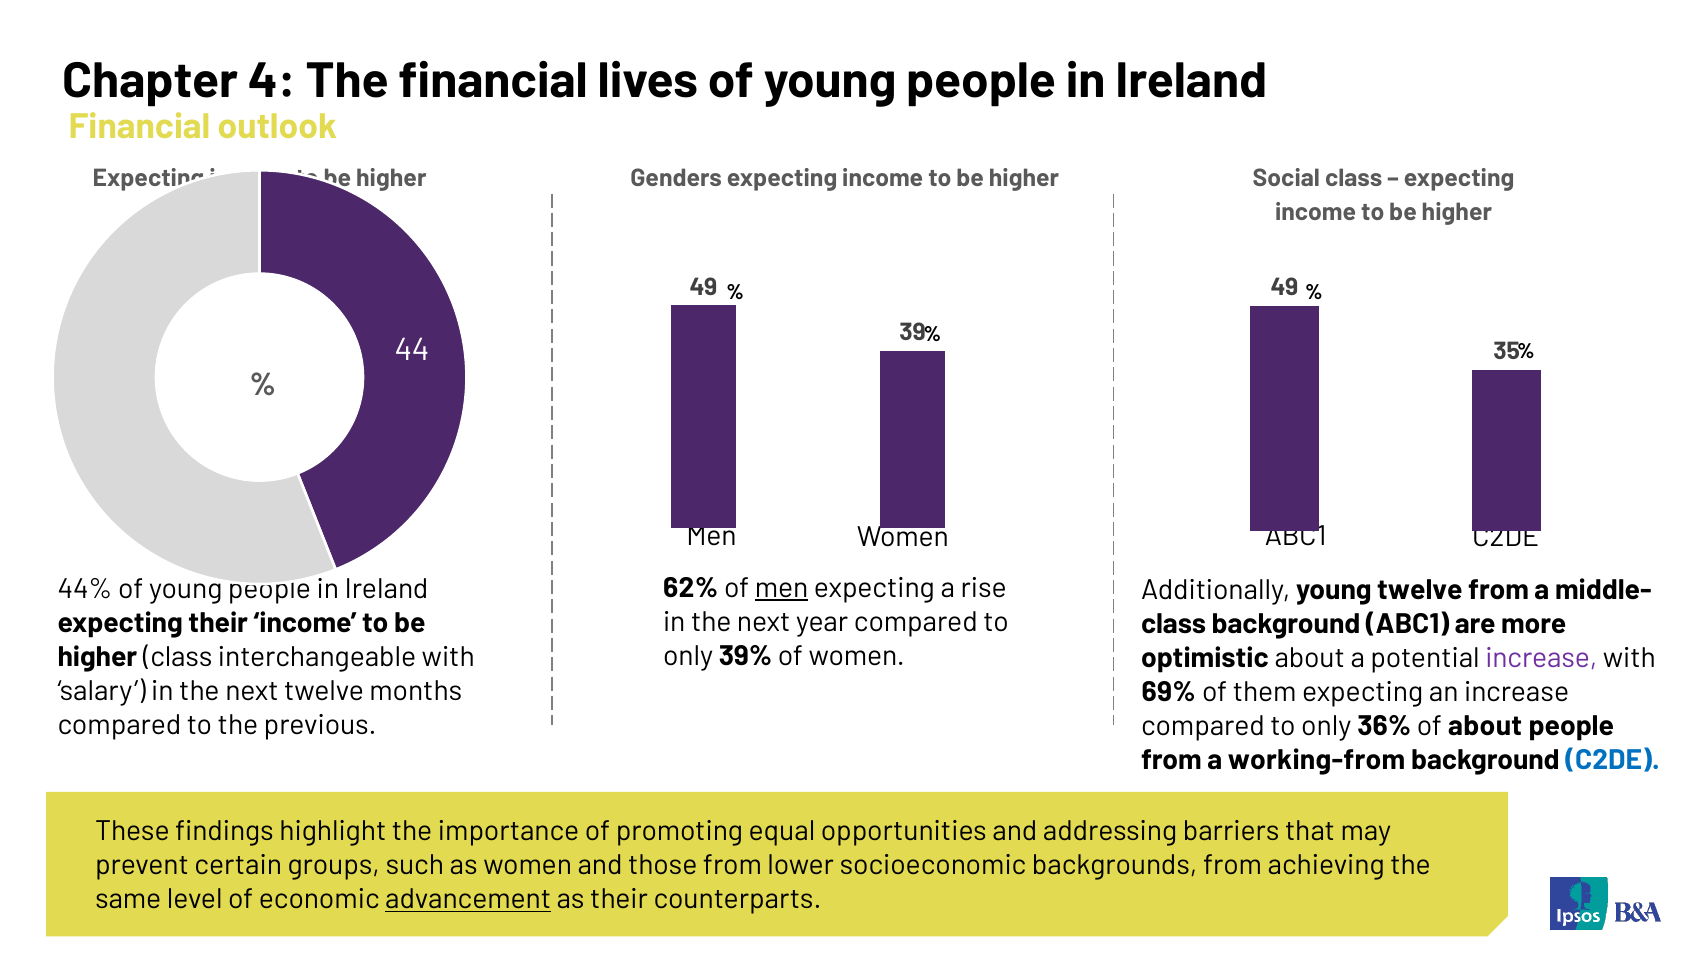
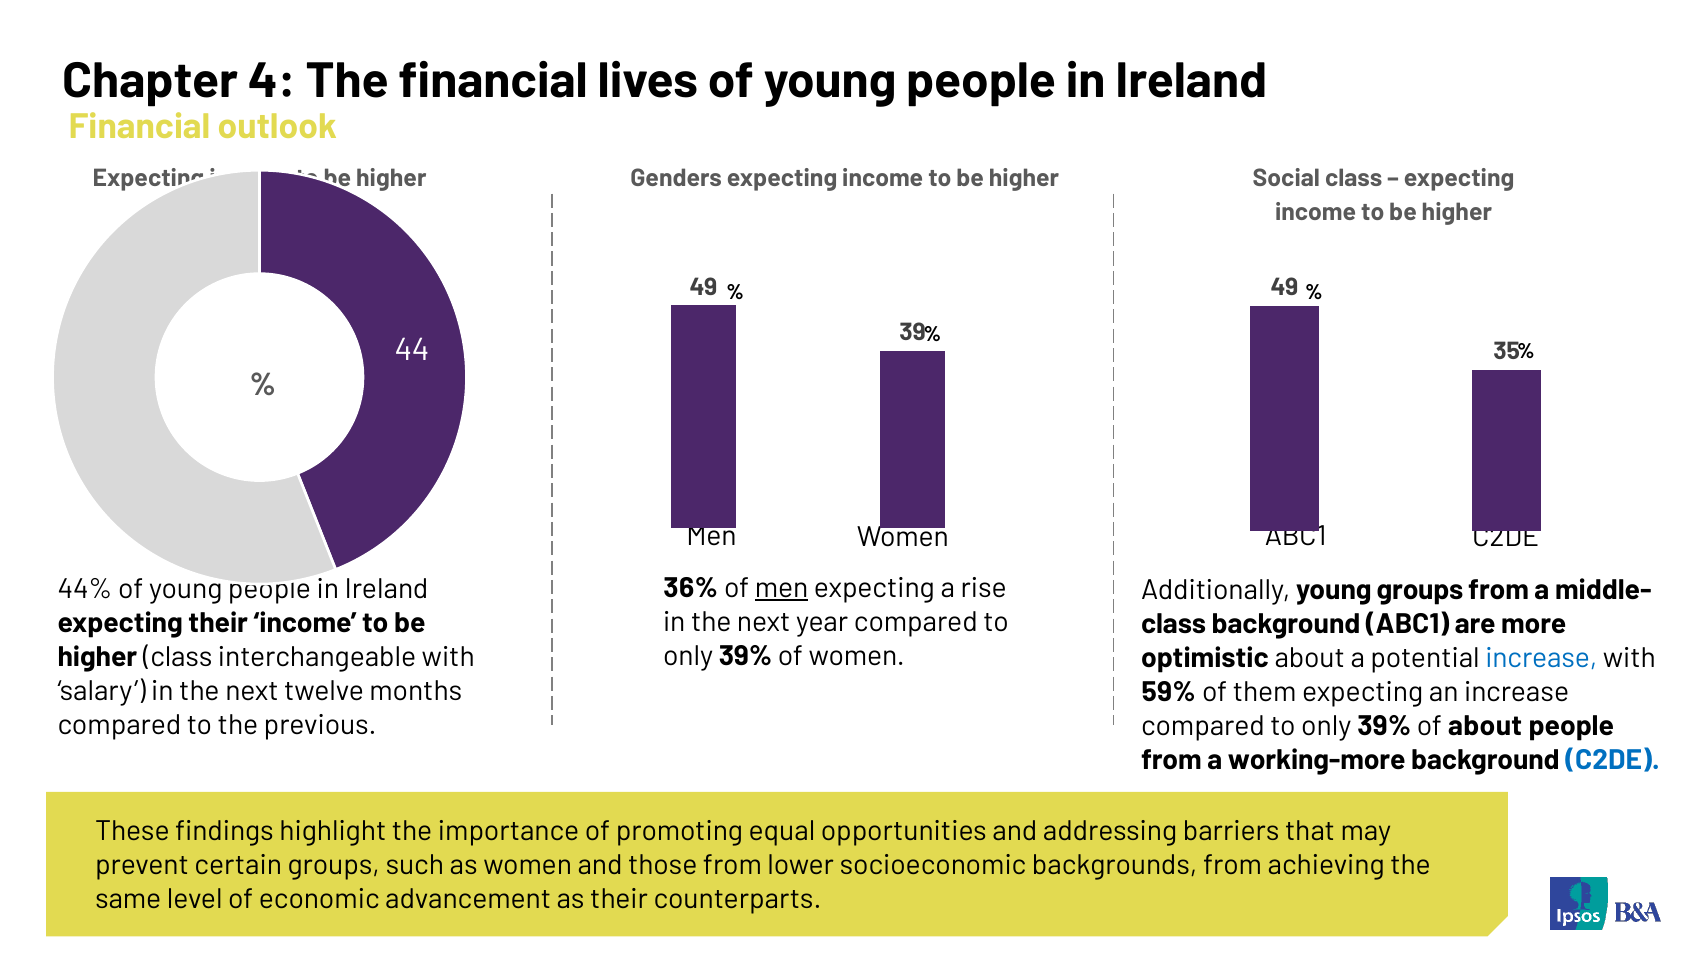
62%: 62% -> 36%
young twelve: twelve -> groups
increase at (1541, 659) colour: purple -> blue
69%: 69% -> 59%
36% at (1384, 727): 36% -> 39%
working-from: working-from -> working-more
advancement underline: present -> none
